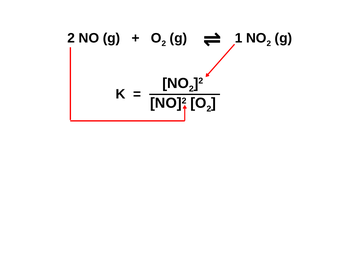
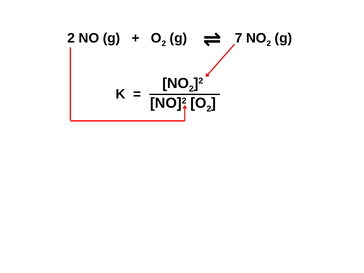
1: 1 -> 7
